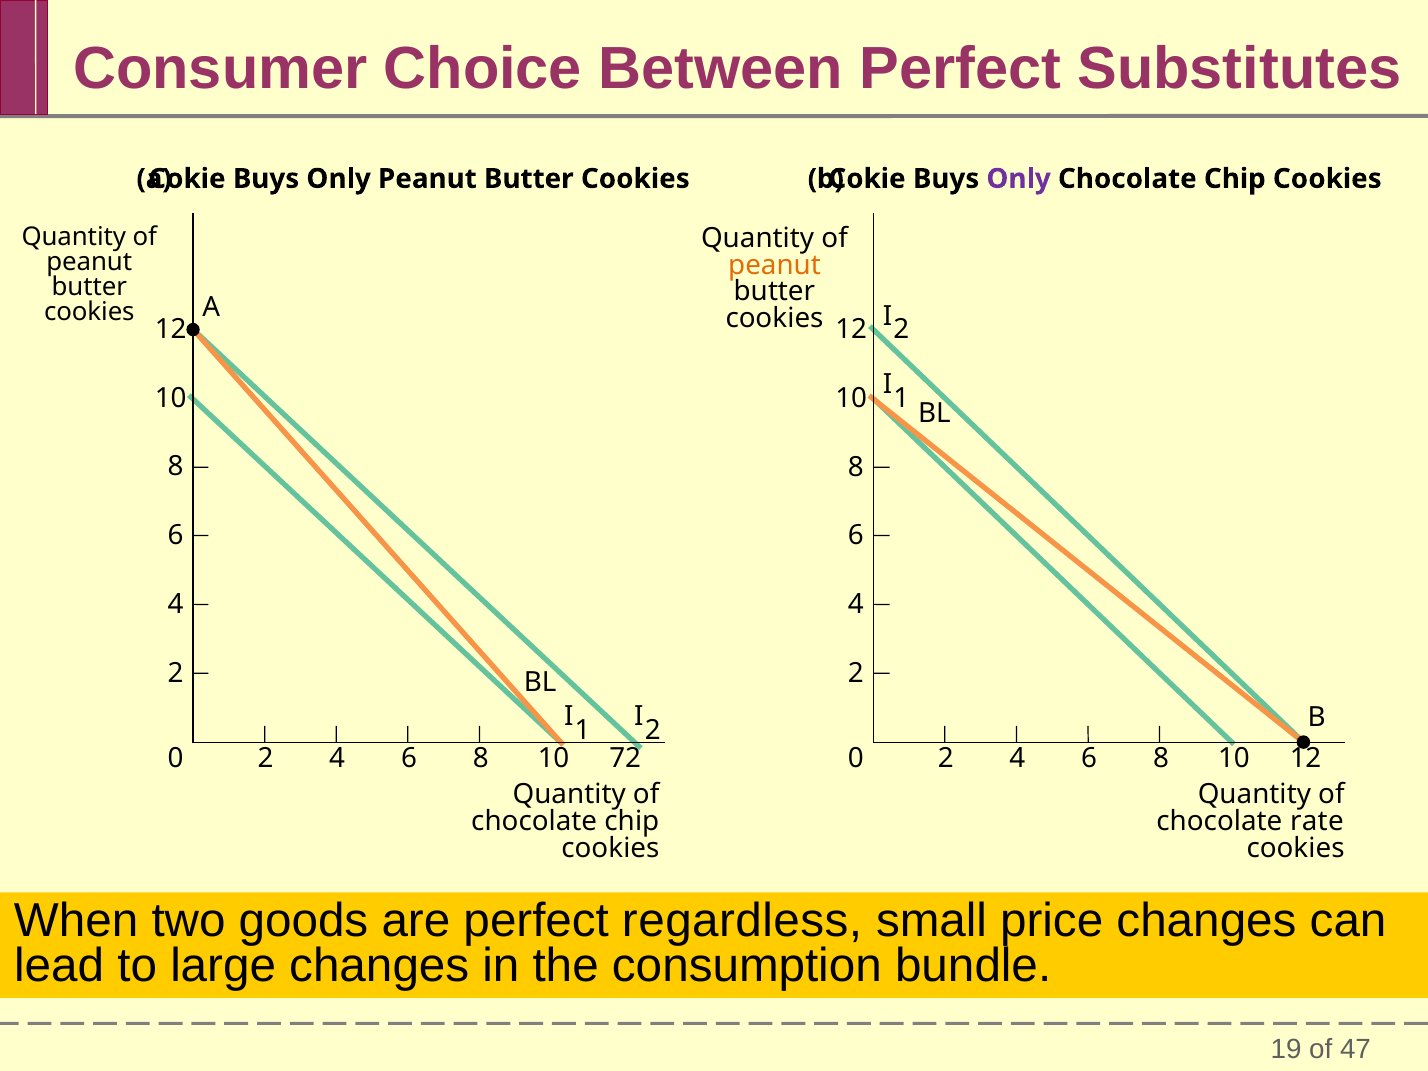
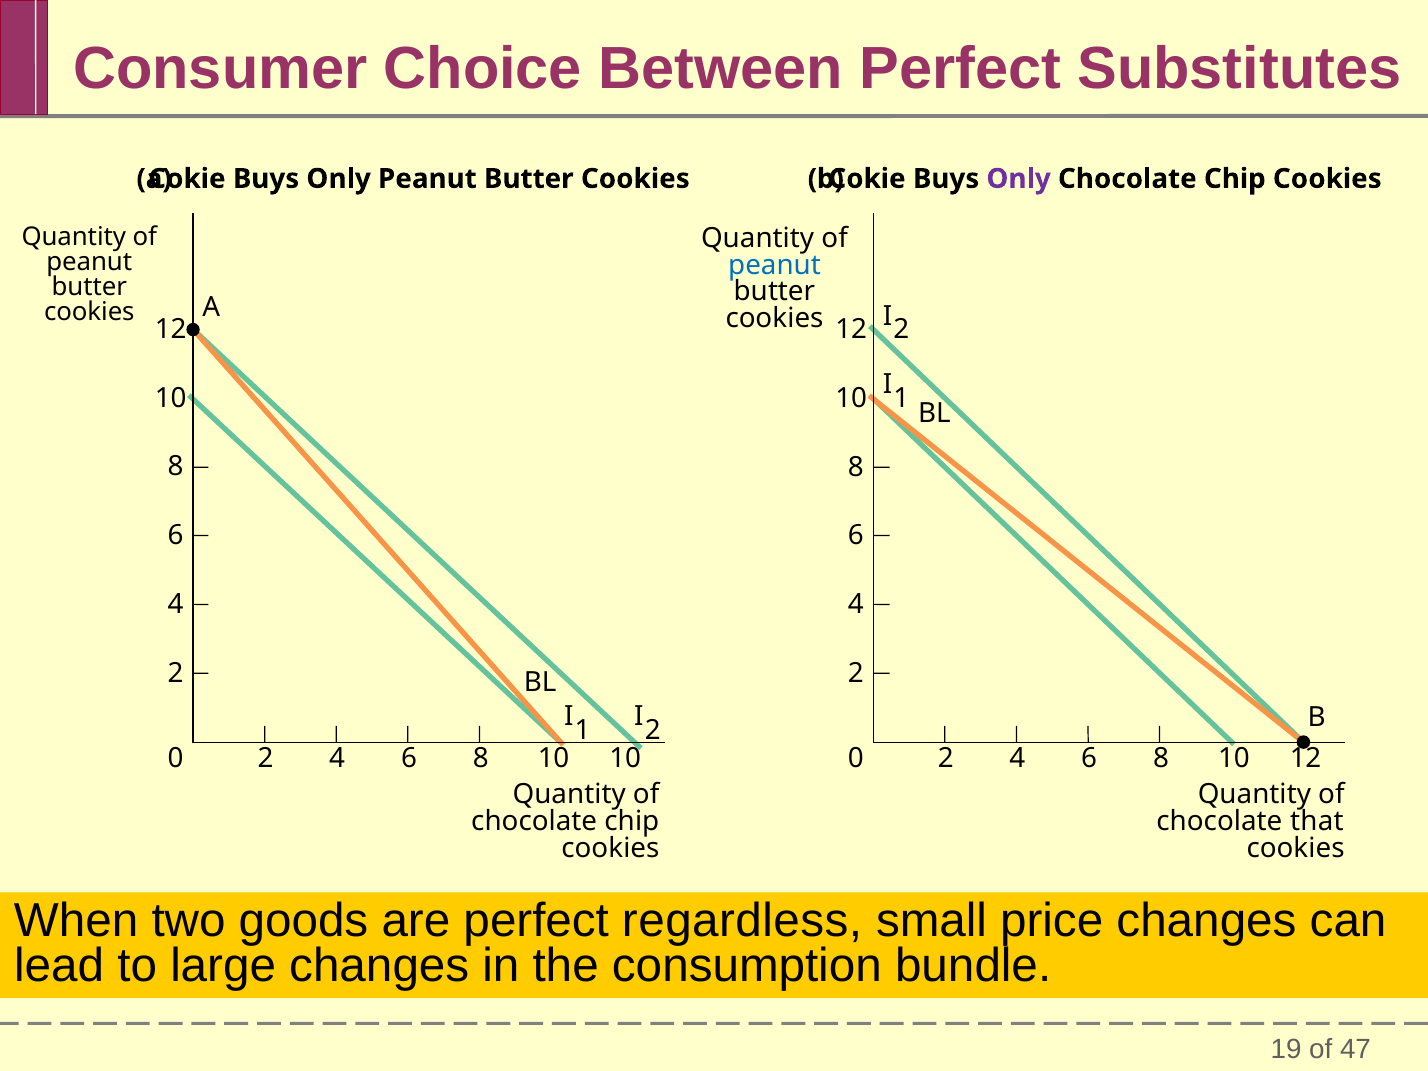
peanut at (775, 265) colour: orange -> blue
8 72: 72 -> 10
rate: rate -> that
